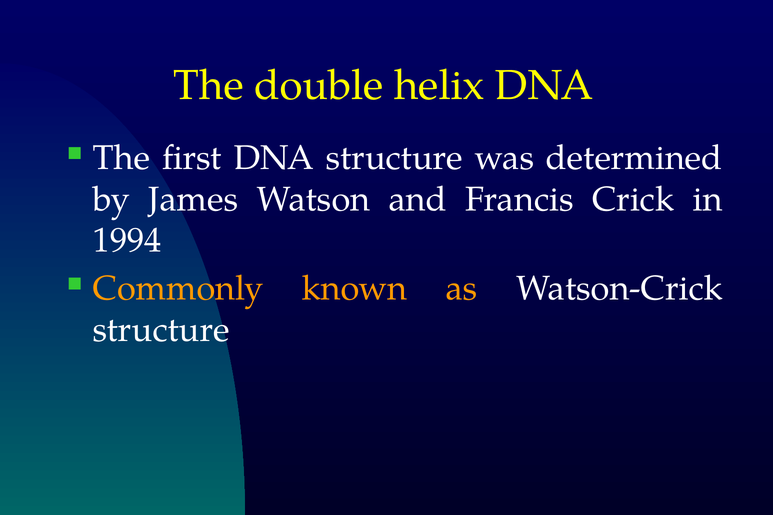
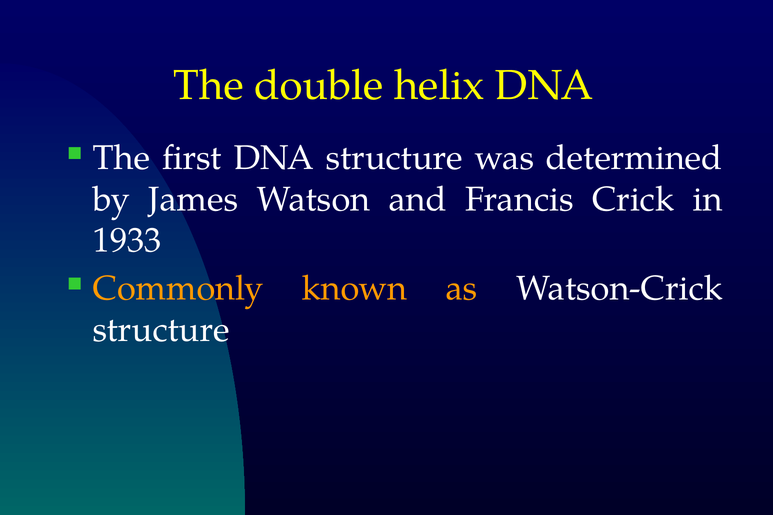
1994: 1994 -> 1933
